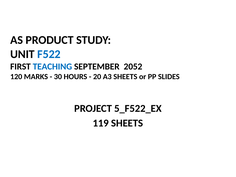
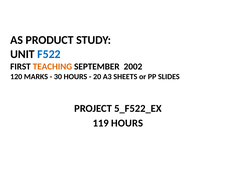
TEACHING colour: blue -> orange
2052: 2052 -> 2002
119 SHEETS: SHEETS -> HOURS
